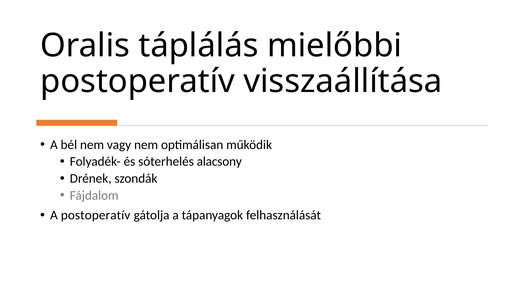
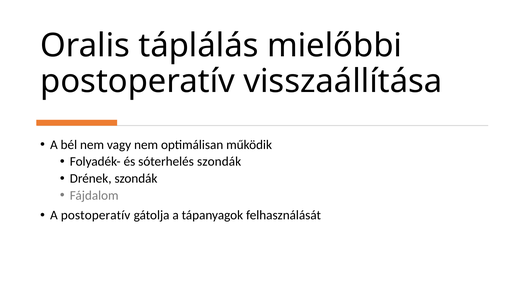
sóterhelés alacsony: alacsony -> szondák
